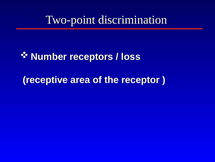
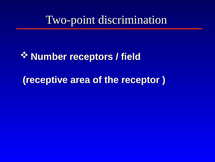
loss: loss -> field
